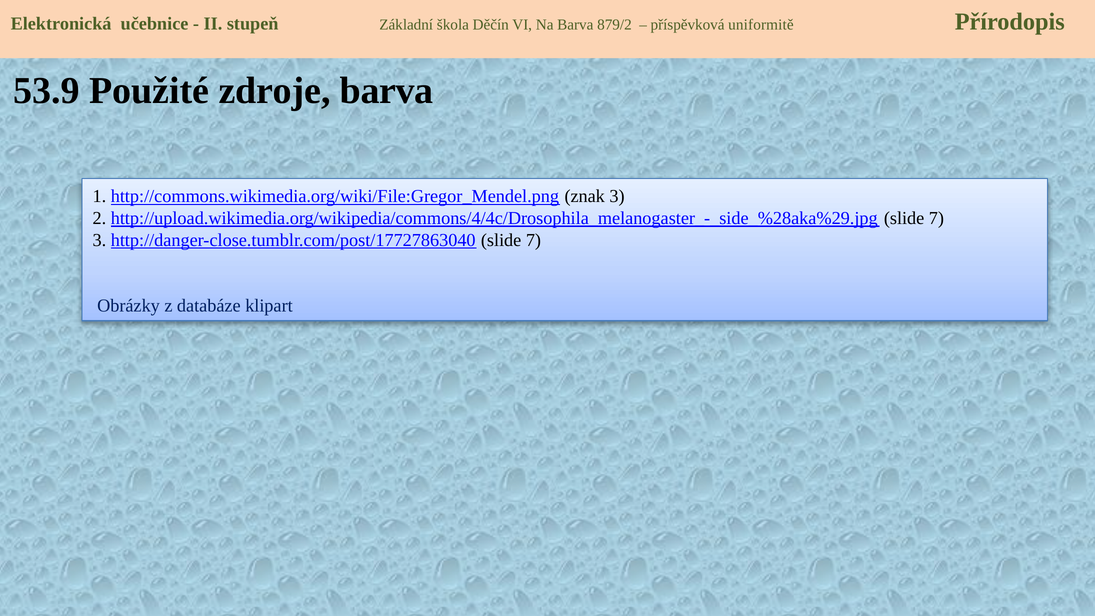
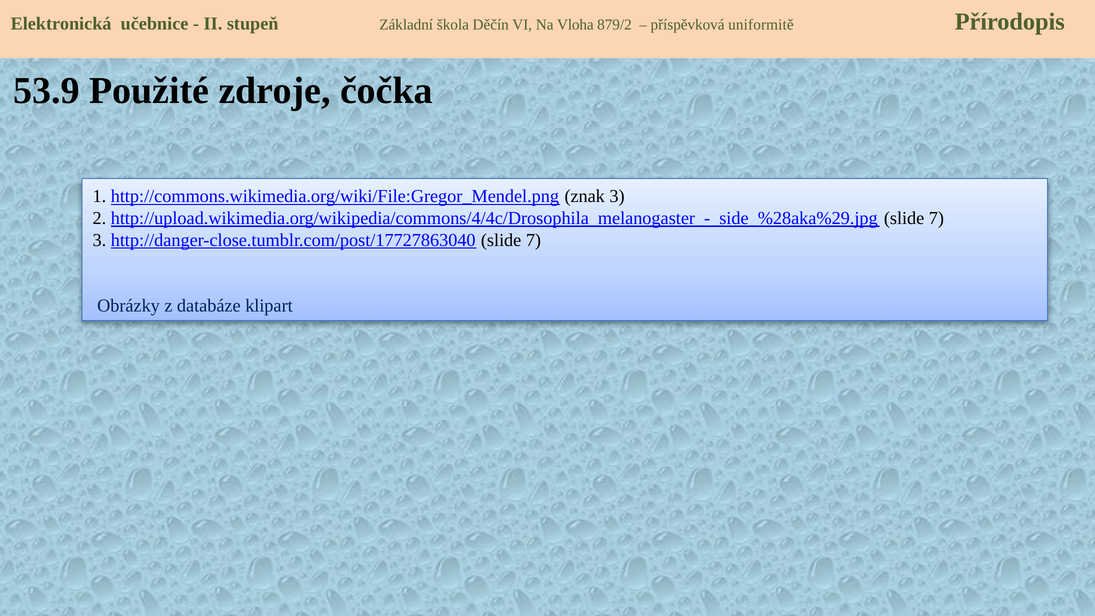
Na Barva: Barva -> Vloha
zdroje barva: barva -> čočka
